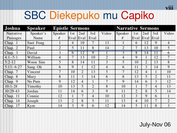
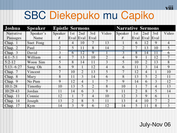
Capiko colour: red -> orange
